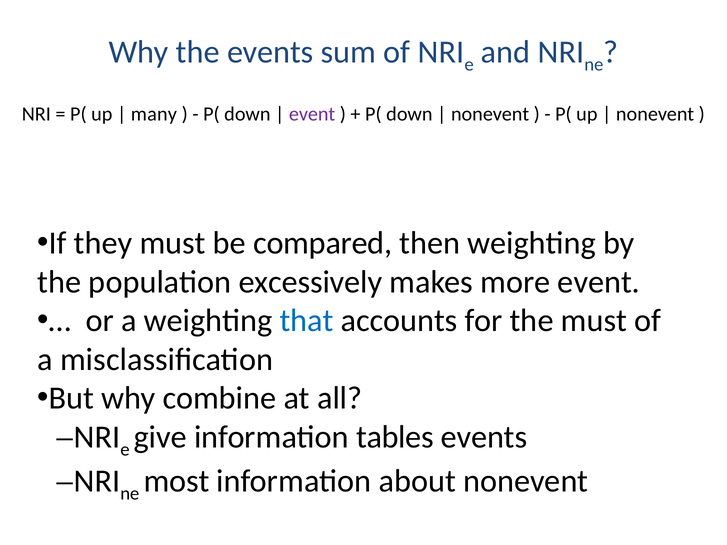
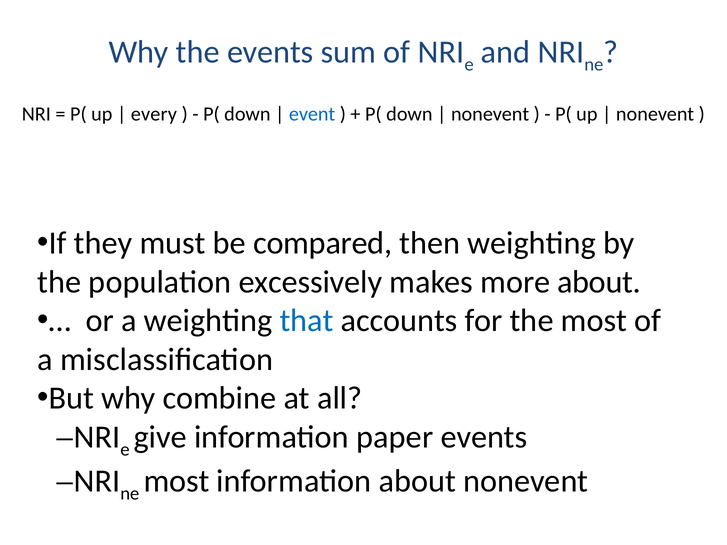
many: many -> every
event at (312, 114) colour: purple -> blue
more event: event -> about
the must: must -> most
tables: tables -> paper
